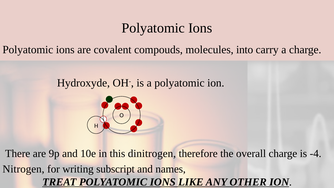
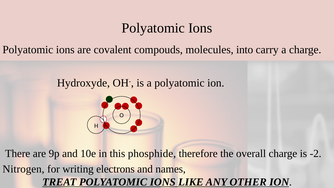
dinitrogen: dinitrogen -> phosphide
-4: -4 -> -2
subscript: subscript -> electrons
